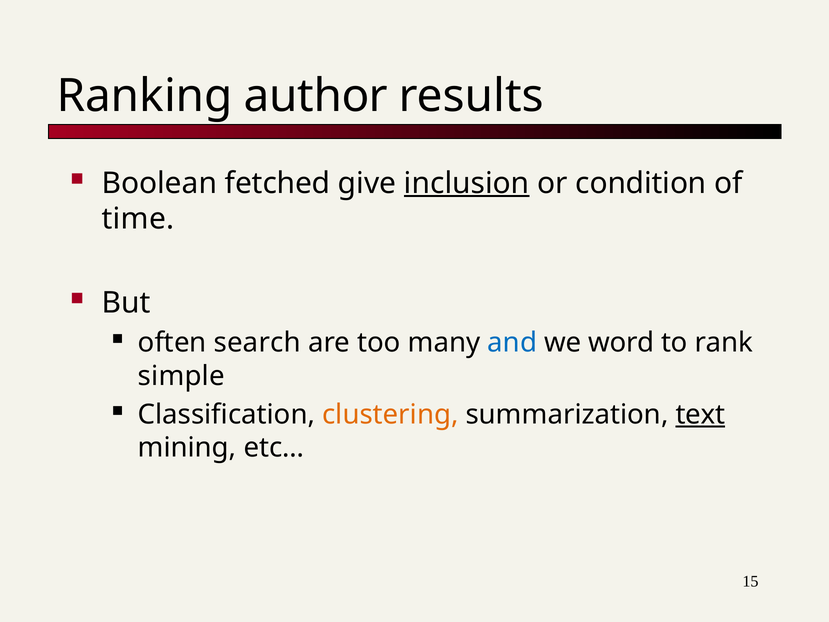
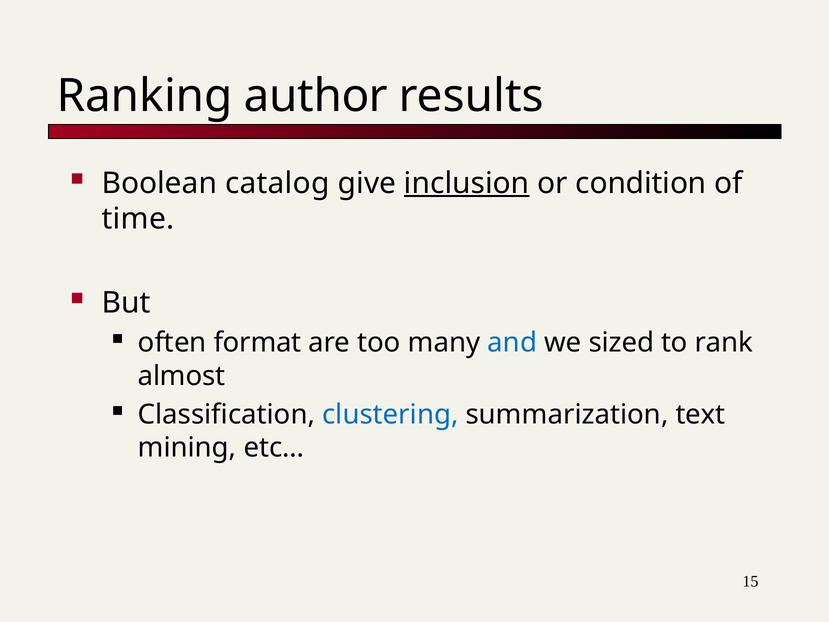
fetched: fetched -> catalog
search: search -> format
word: word -> sized
simple: simple -> almost
clustering colour: orange -> blue
text underline: present -> none
